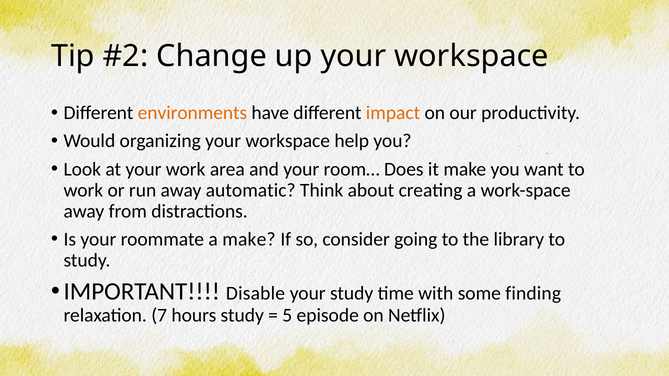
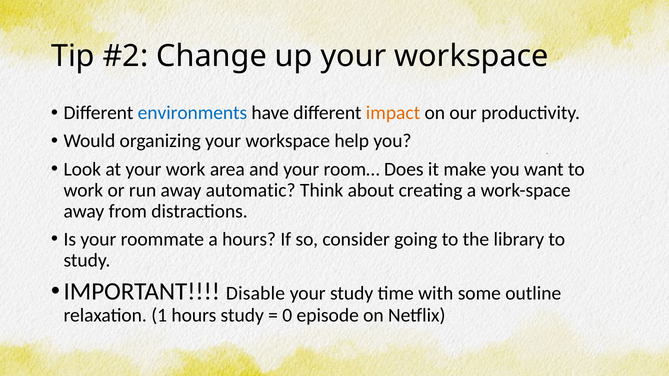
environments colour: orange -> blue
a make: make -> hours
finding: finding -> outline
7: 7 -> 1
5: 5 -> 0
